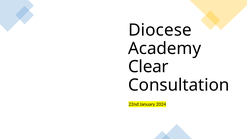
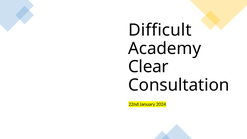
Diocese: Diocese -> Difficult
